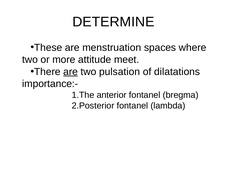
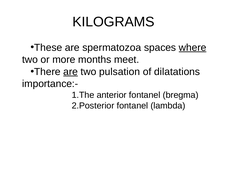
DETERMINE: DETERMINE -> KILOGRAMS
menstruation: menstruation -> spermatozoa
where underline: none -> present
attitude: attitude -> months
